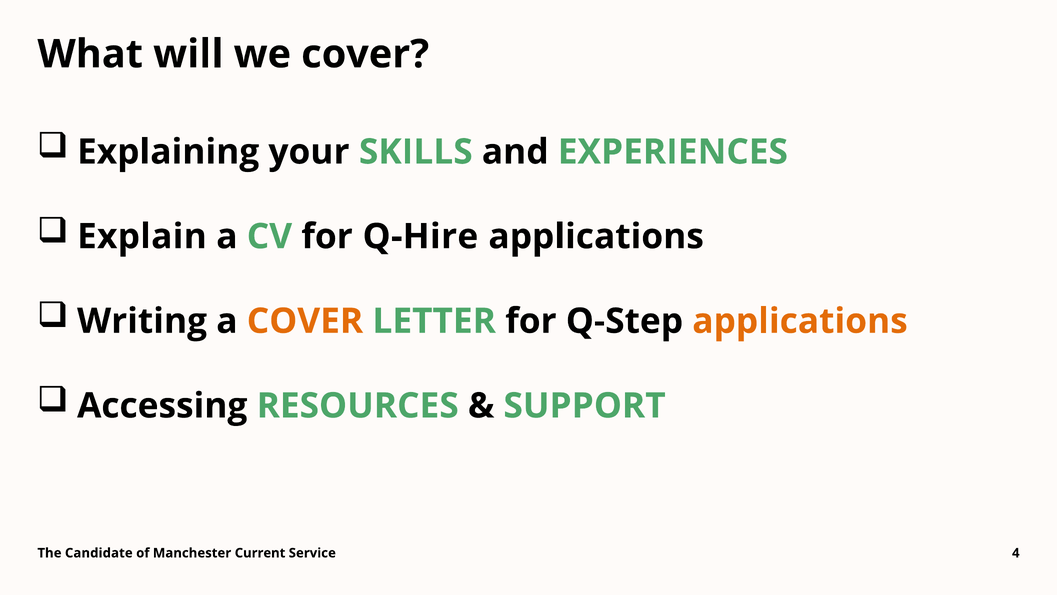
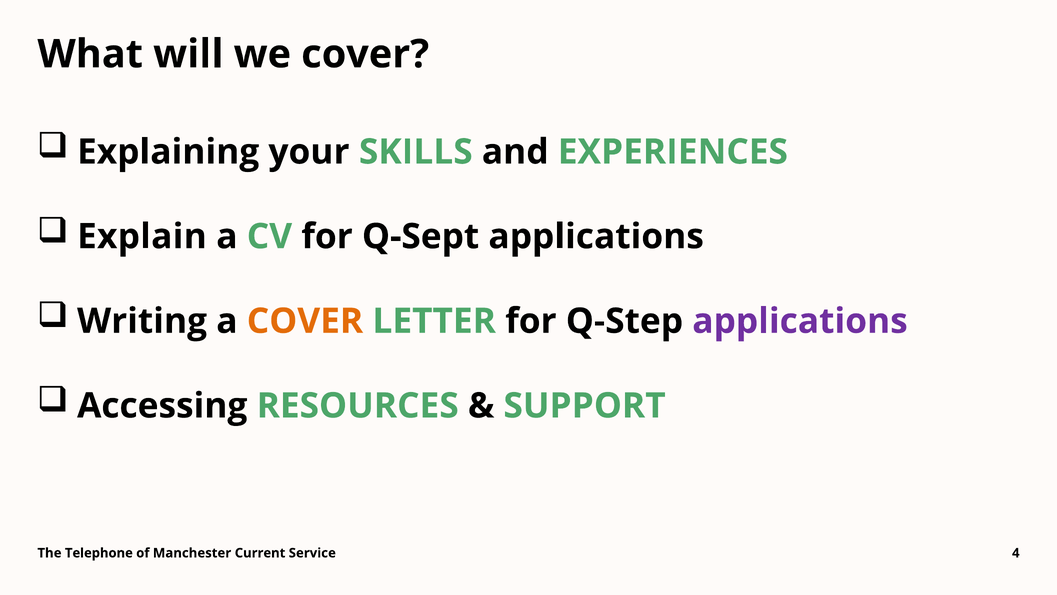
Q-Hire: Q-Hire -> Q-Sept
applications at (800, 321) colour: orange -> purple
Candidate: Candidate -> Telephone
